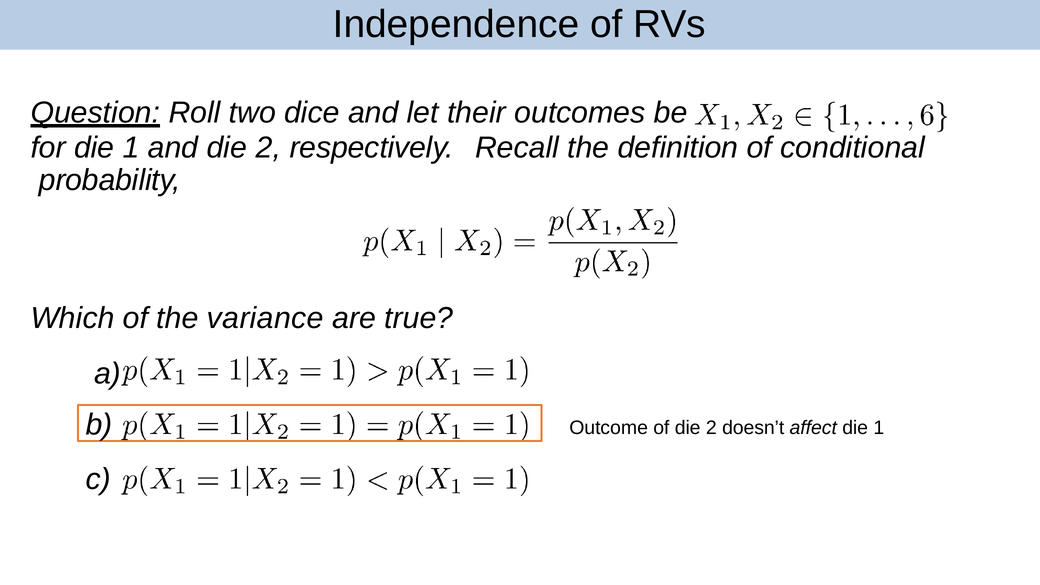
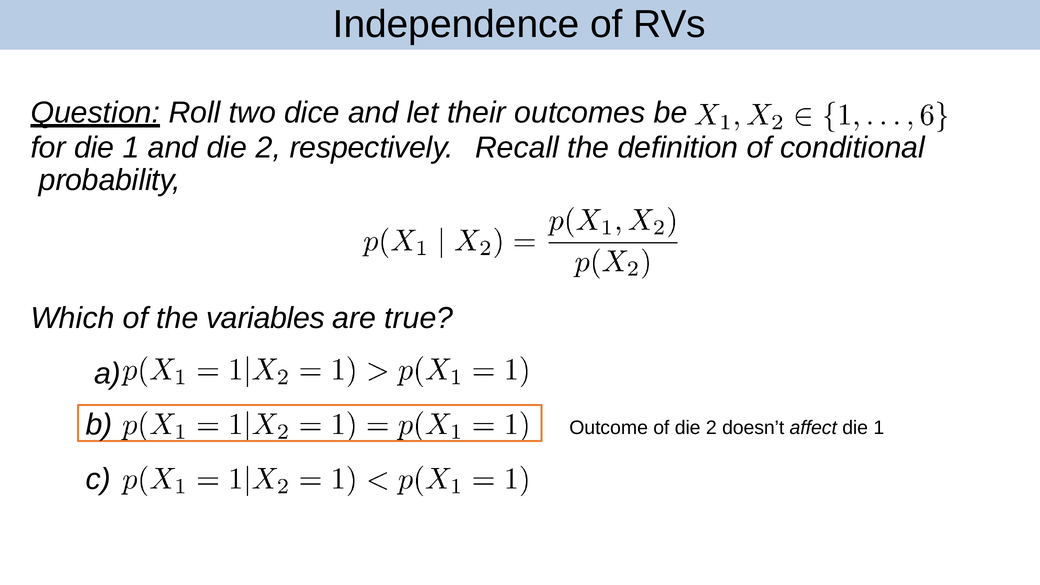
variance: variance -> variables
